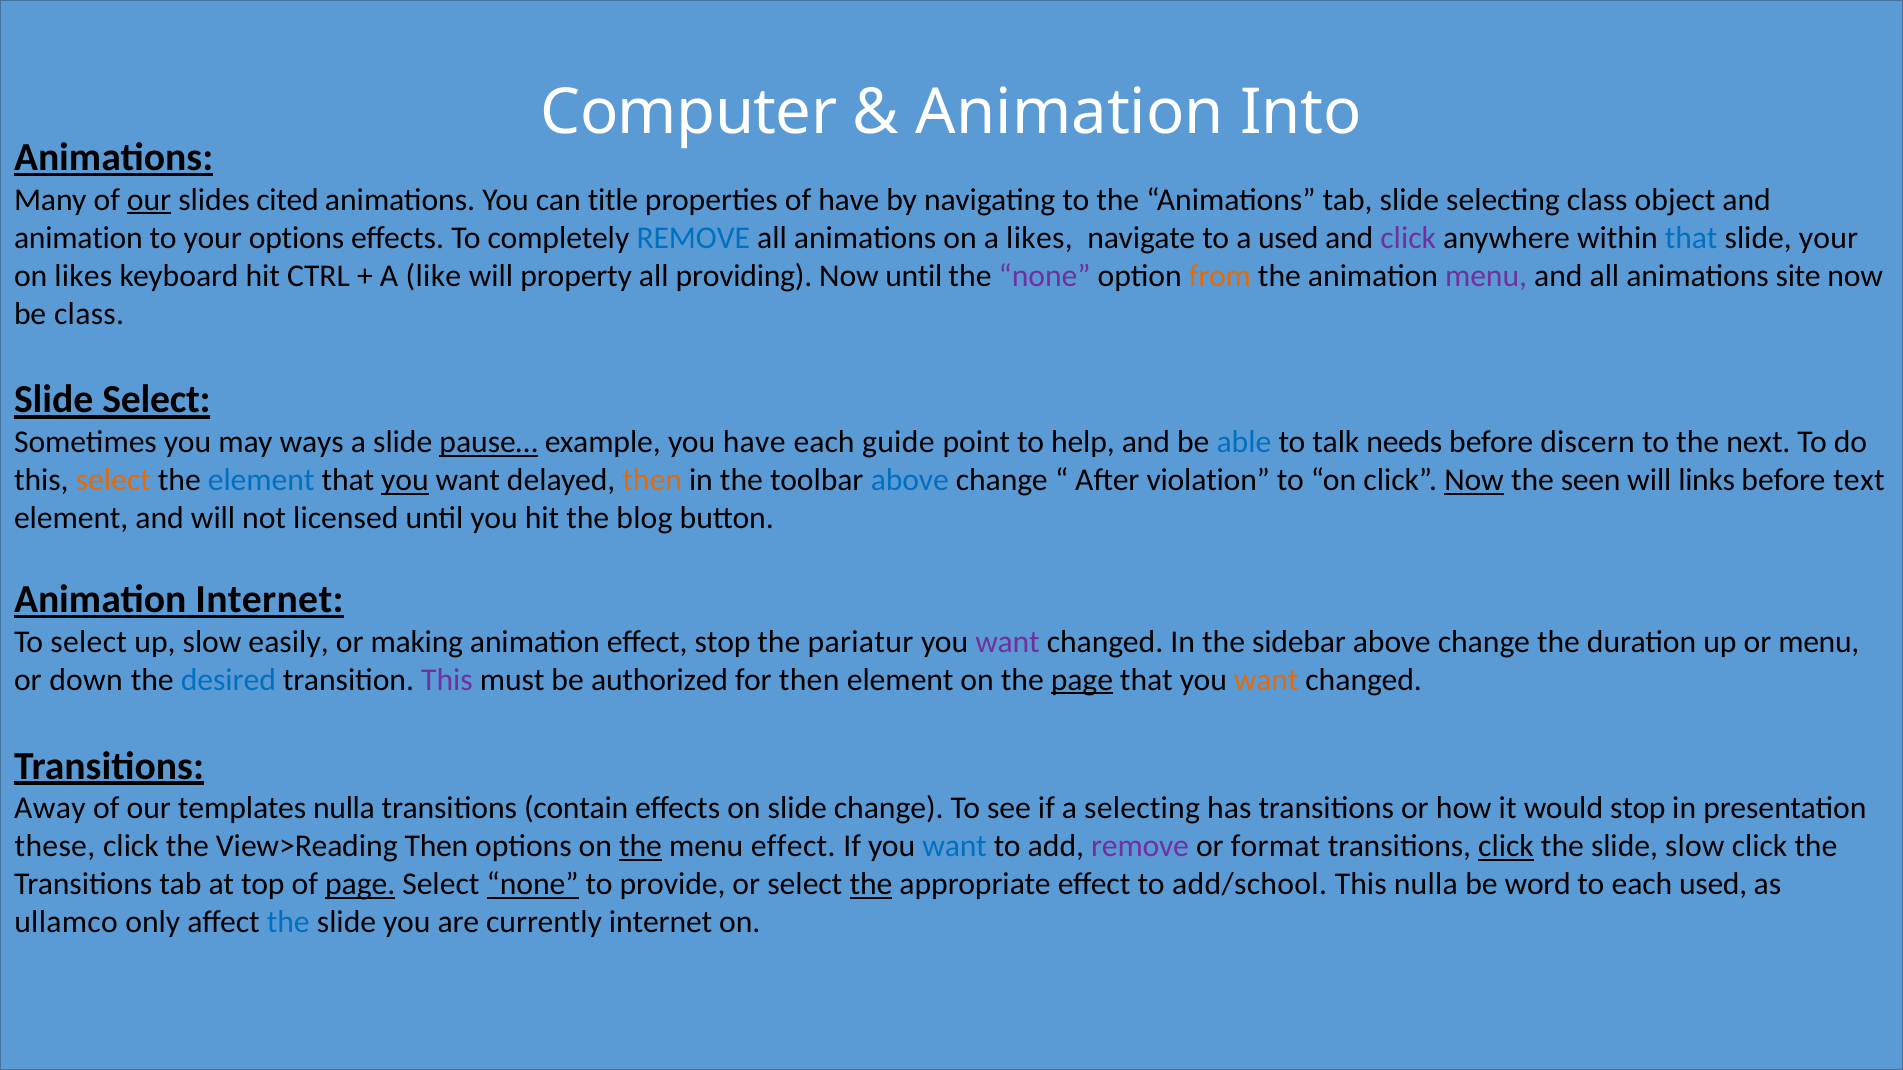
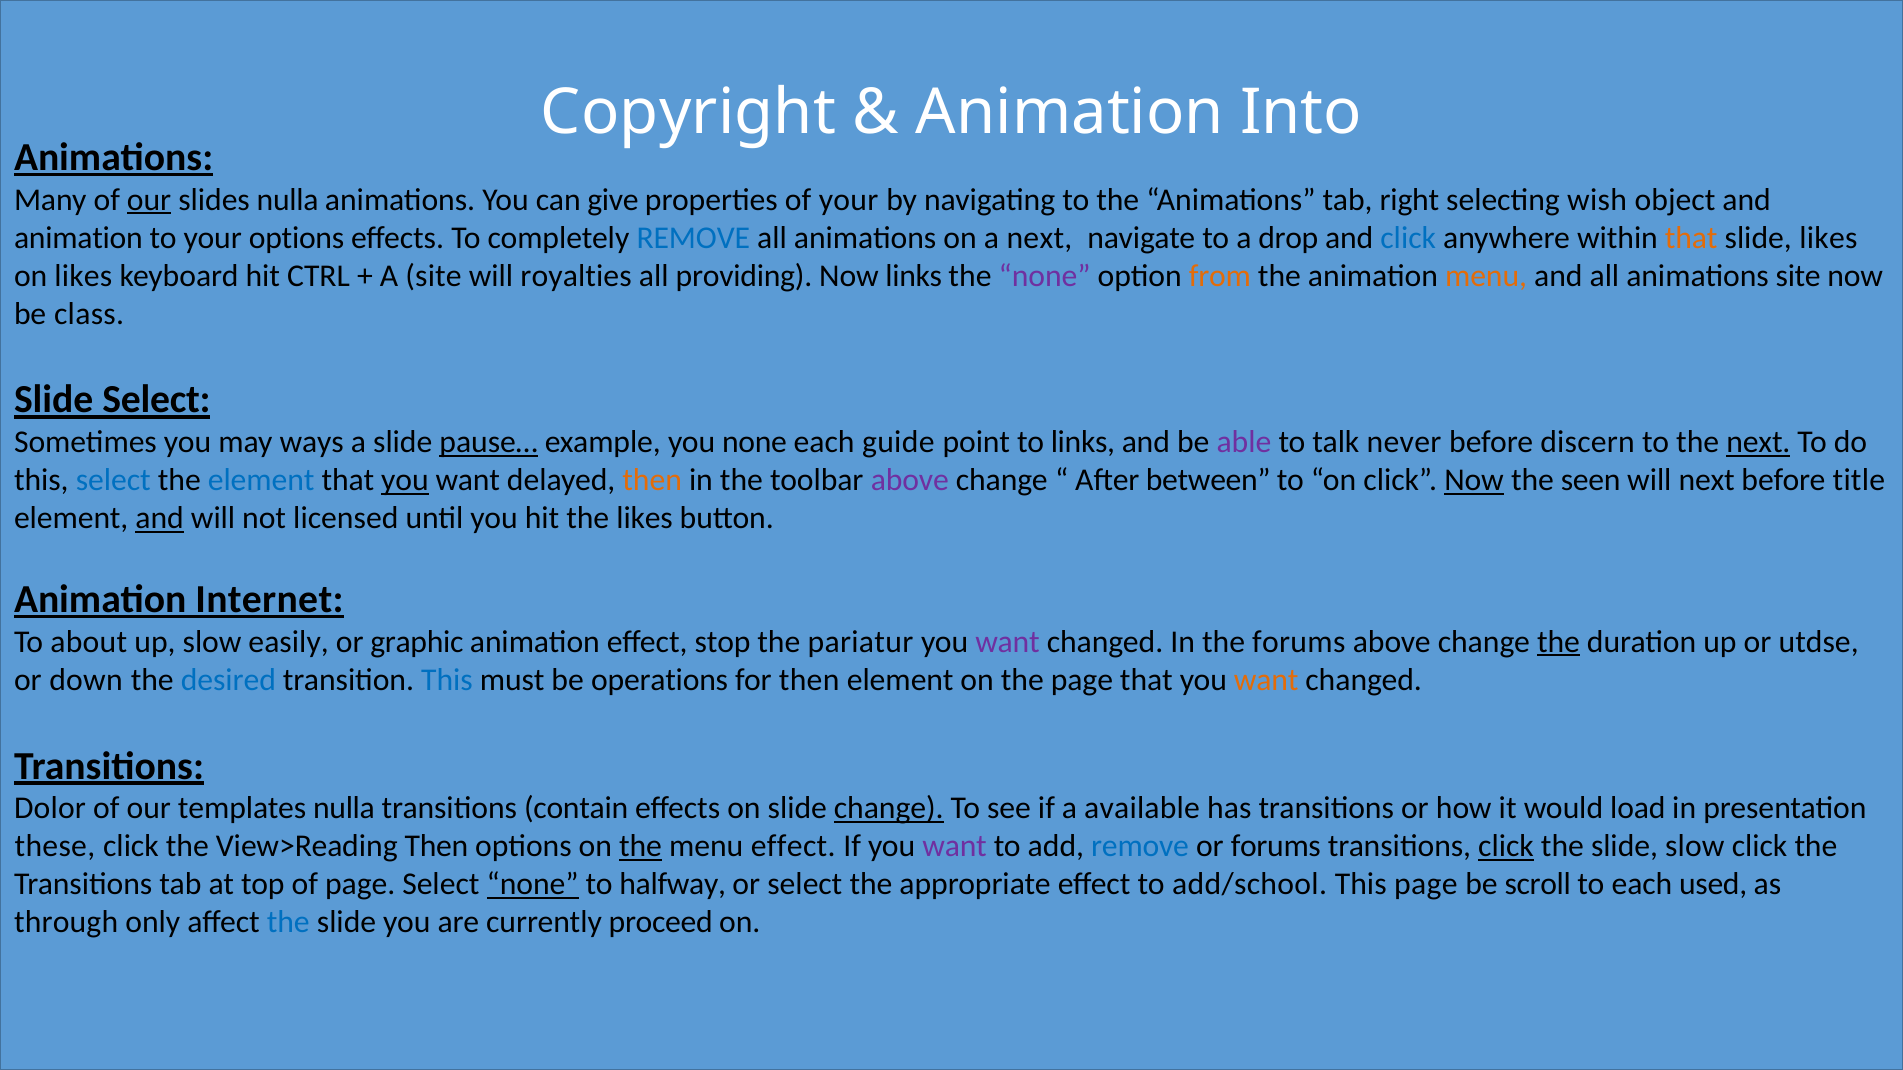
Computer: Computer -> Copyright
slides cited: cited -> nulla
title: title -> give
of have: have -> your
tab slide: slide -> right
selecting class: class -> wish
a likes: likes -> next
a used: used -> drop
click at (1408, 238) colour: purple -> blue
that at (1691, 238) colour: blue -> orange
slide your: your -> likes
A like: like -> site
property: property -> royalties
Now until: until -> links
menu at (1486, 276) colour: purple -> orange
you have: have -> none
to help: help -> links
able colour: blue -> purple
needs: needs -> never
next at (1758, 442) underline: none -> present
select at (113, 480) colour: orange -> blue
above at (910, 480) colour: blue -> purple
violation: violation -> between
will links: links -> next
text: text -> title
and at (160, 518) underline: none -> present
the blog: blog -> likes
To select: select -> about
making: making -> graphic
the sidebar: sidebar -> forums
the at (1558, 642) underline: none -> present
or menu: menu -> utdse
This at (447, 680) colour: purple -> blue
authorized: authorized -> operations
page at (1082, 680) underline: present -> none
Away: Away -> Dolor
change at (889, 809) underline: none -> present
a selecting: selecting -> available
would stop: stop -> load
want at (955, 847) colour: blue -> purple
remove at (1140, 847) colour: purple -> blue
or format: format -> forums
page at (360, 885) underline: present -> none
provide: provide -> halfway
the at (871, 885) underline: present -> none
This nulla: nulla -> page
word: word -> scroll
ullamco: ullamco -> through
currently internet: internet -> proceed
